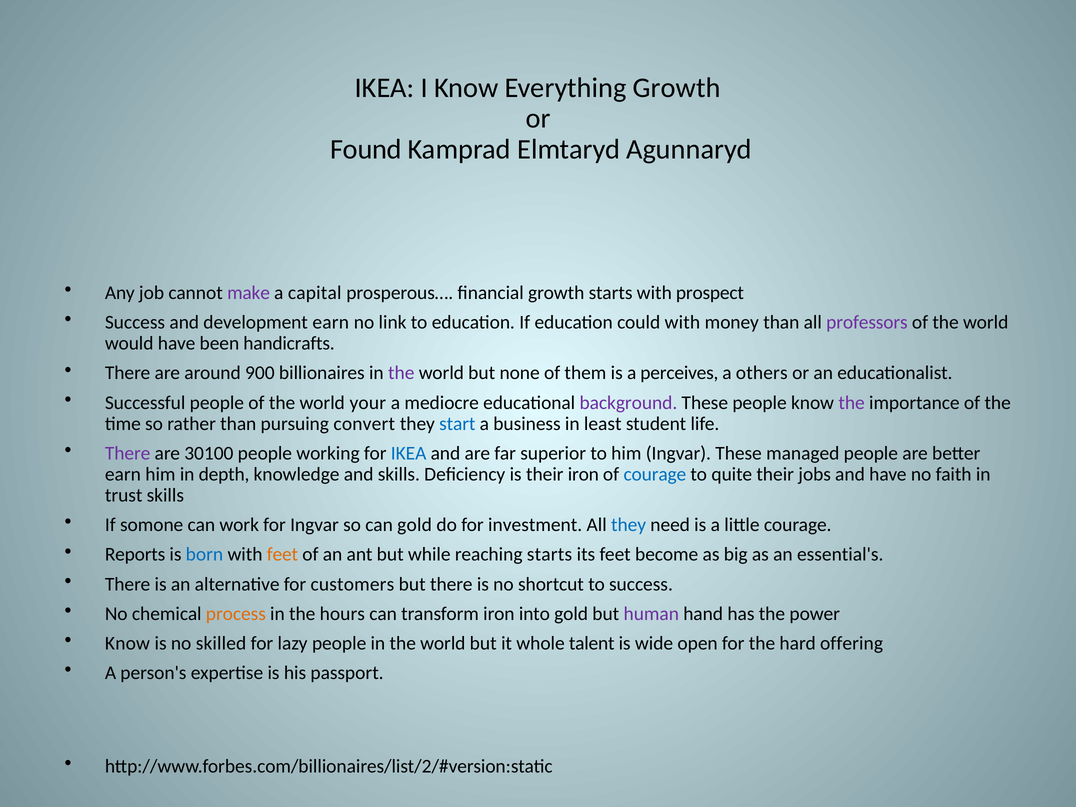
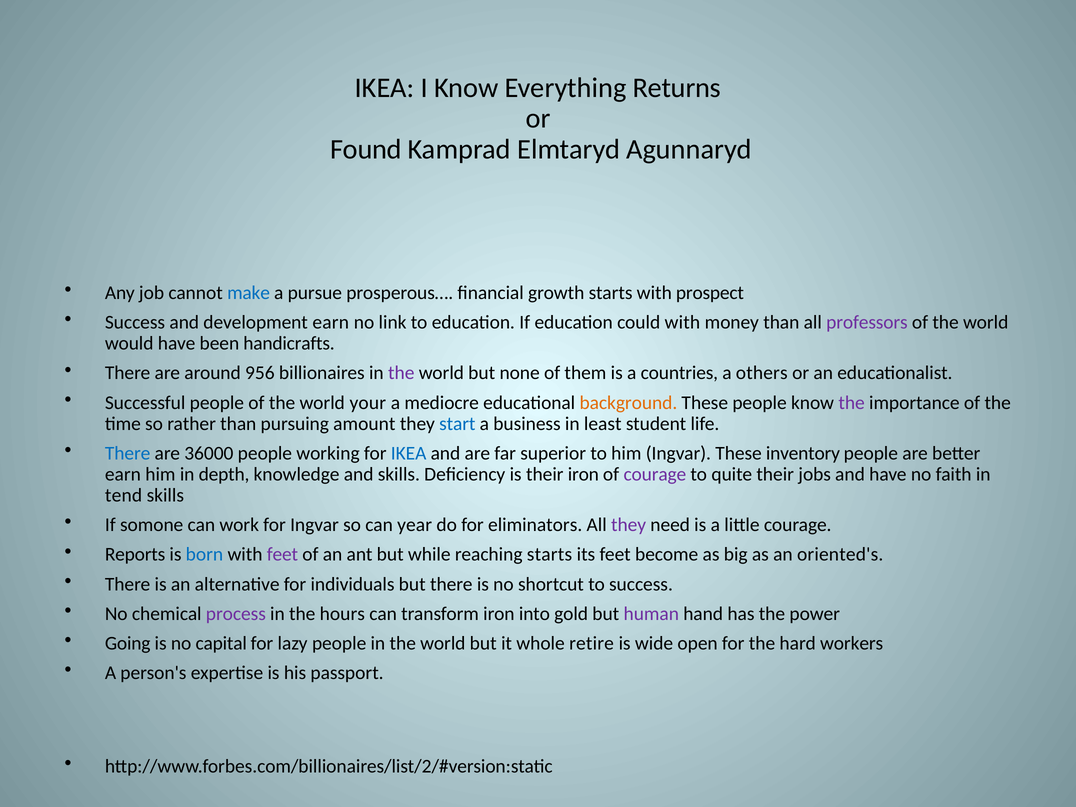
Everything Growth: Growth -> Returns
make colour: purple -> blue
capital: capital -> pursue
900: 900 -> 956
perceives: perceives -> countries
background colour: purple -> orange
convert: convert -> amount
There at (128, 453) colour: purple -> blue
30100: 30100 -> 36000
managed: managed -> inventory
courage at (655, 474) colour: blue -> purple
trust: trust -> tend
can gold: gold -> year
investment: investment -> eliminators
they at (629, 525) colour: blue -> purple
feet at (282, 555) colour: orange -> purple
essential's: essential's -> oriented's
customers: customers -> individuals
process colour: orange -> purple
Know at (127, 643): Know -> Going
skilled: skilled -> capital
talent: talent -> retire
offering: offering -> workers
